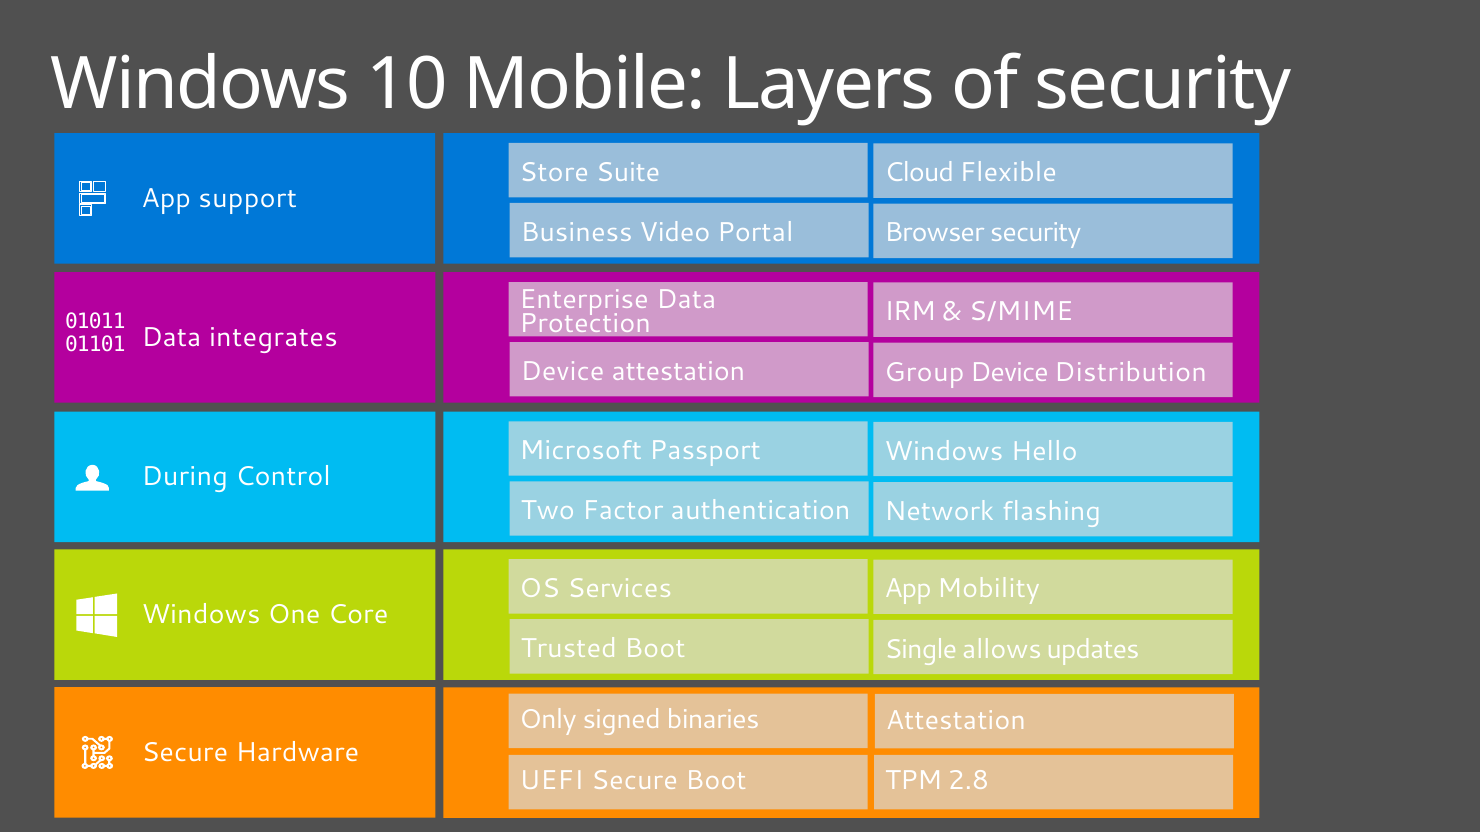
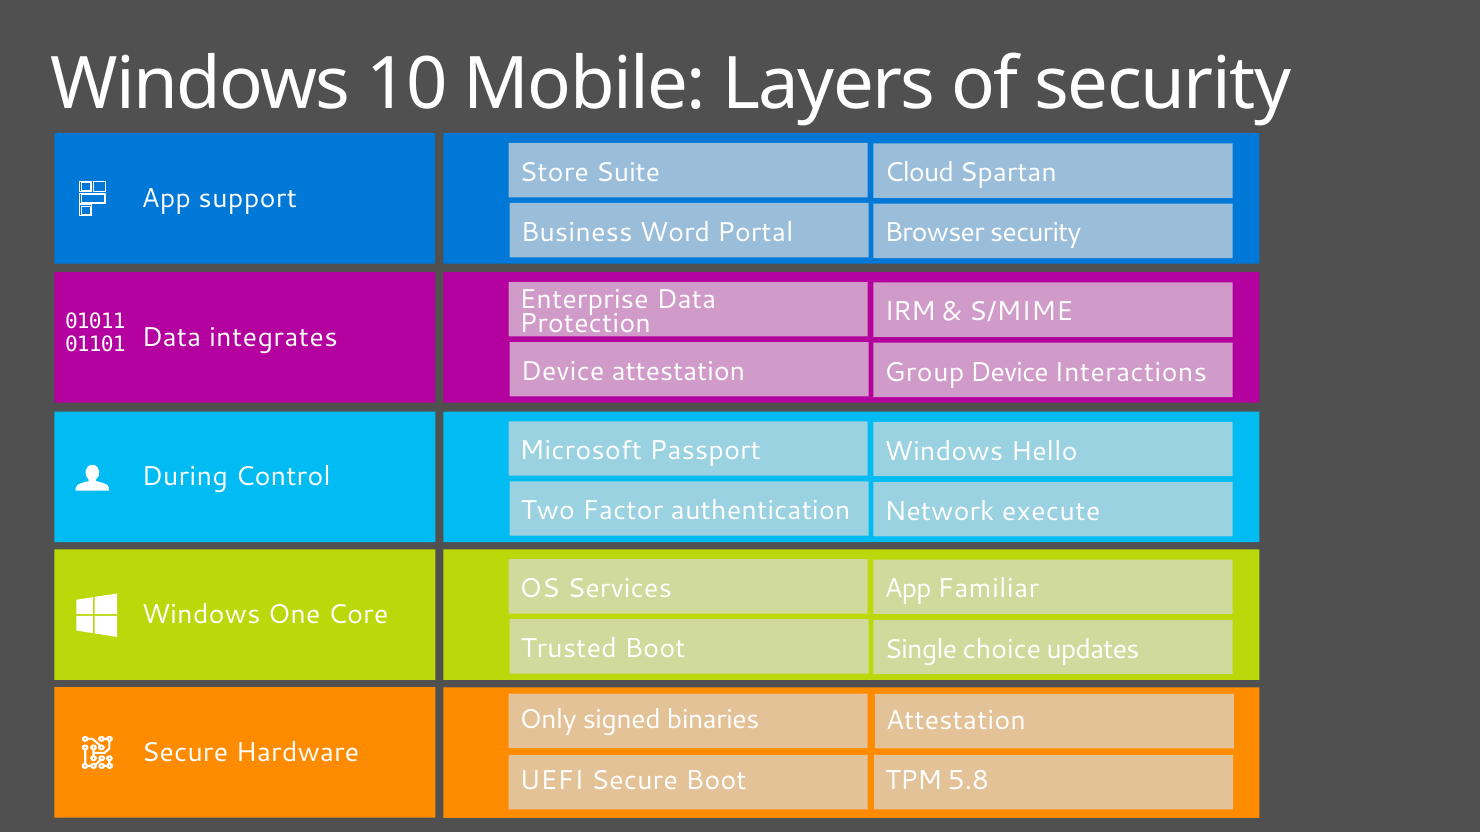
Flexible: Flexible -> Spartan
Video: Video -> Word
Distribution: Distribution -> Interactions
flashing: flashing -> execute
Mobility: Mobility -> Familiar
allows: allows -> choice
2.8: 2.8 -> 5.8
